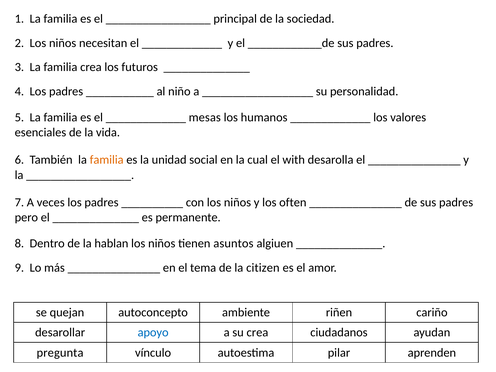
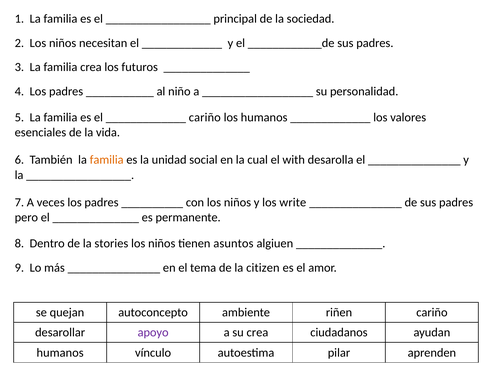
mesas at (205, 117): mesas -> cariño
often: often -> write
hablan: hablan -> stories
apoyo colour: blue -> purple
pregunta at (60, 353): pregunta -> humanos
